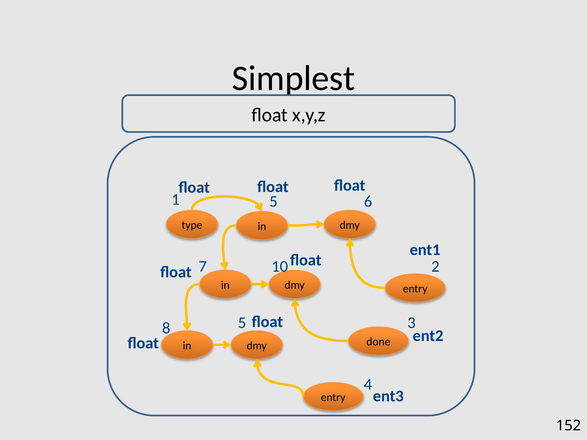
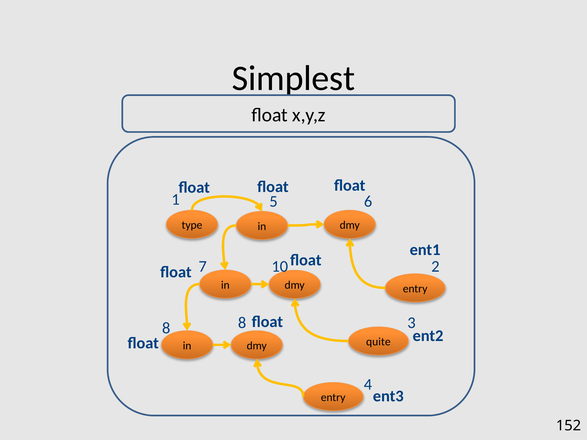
8 5: 5 -> 8
done: done -> quite
